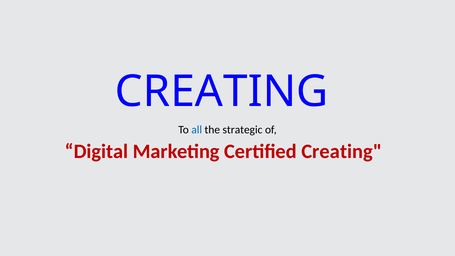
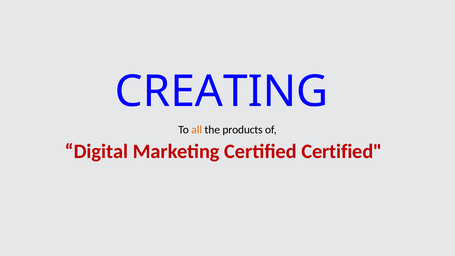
all colour: blue -> orange
strategic: strategic -> products
Certified Creating: Creating -> Certified
